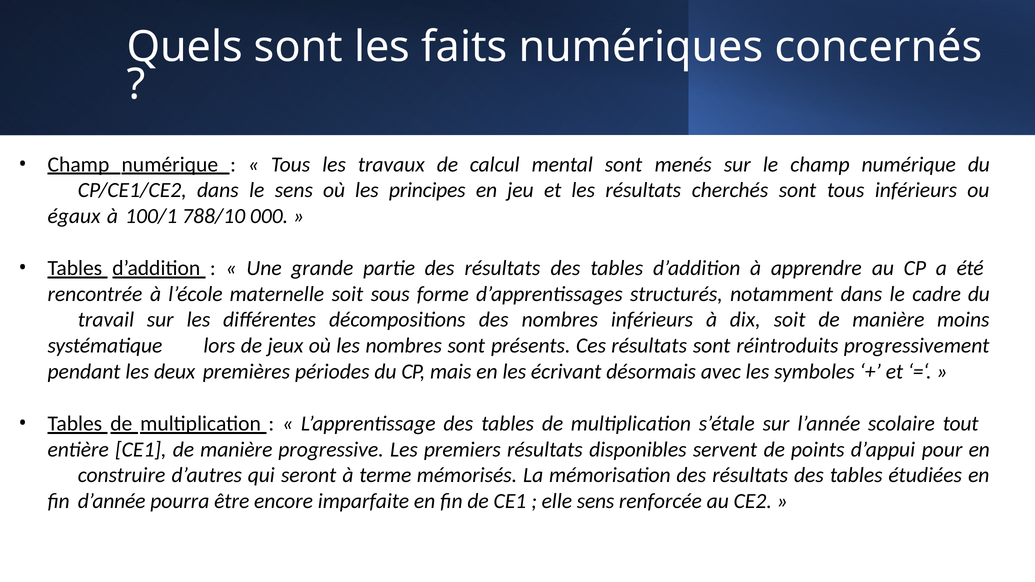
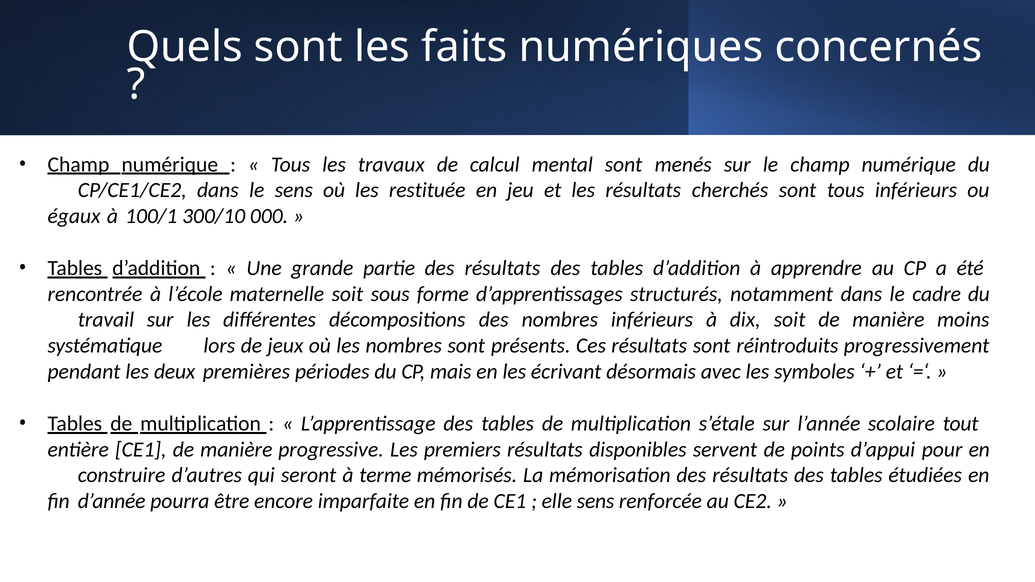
principes: principes -> restituée
788/10: 788/10 -> 300/10
